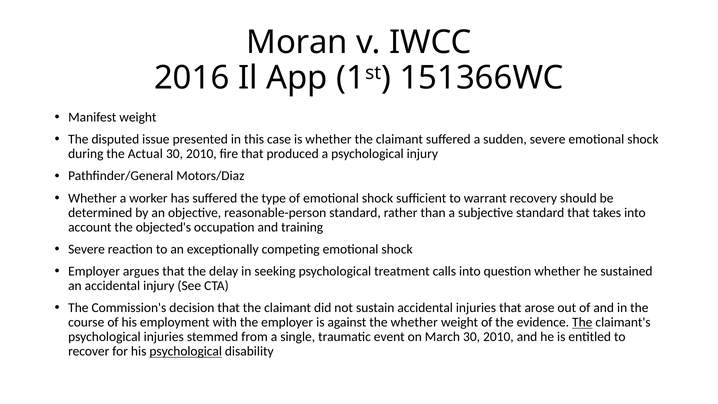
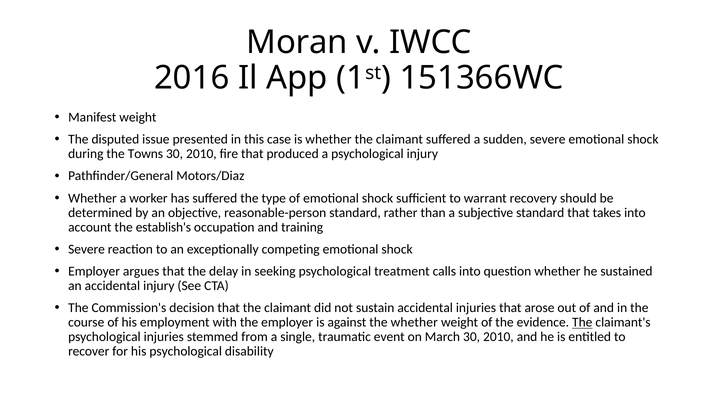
Actual: Actual -> Towns
objected's: objected's -> establish's
psychological at (186, 351) underline: present -> none
